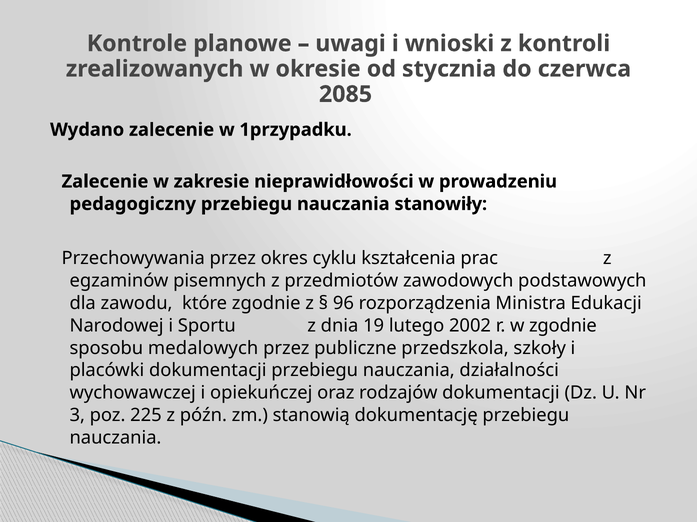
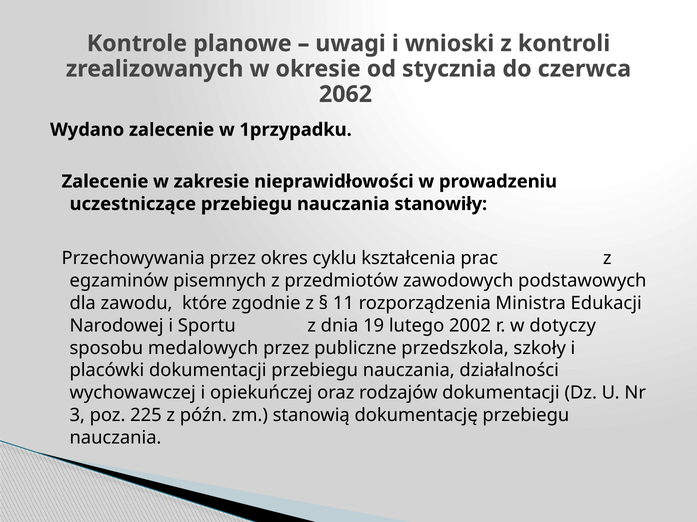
2085: 2085 -> 2062
pedagogiczny: pedagogiczny -> uczestniczące
96: 96 -> 11
w zgodnie: zgodnie -> dotyczy
